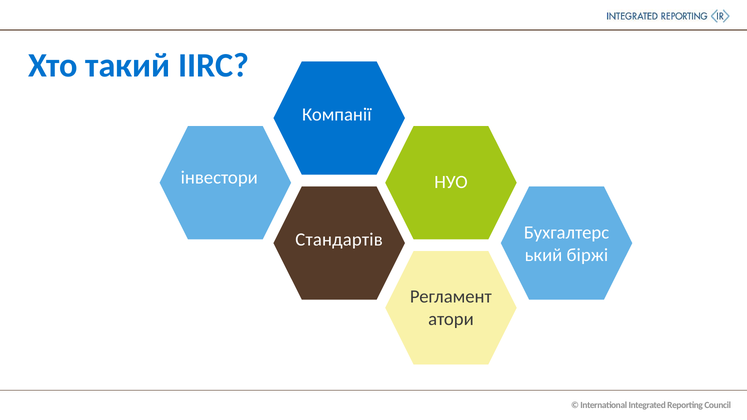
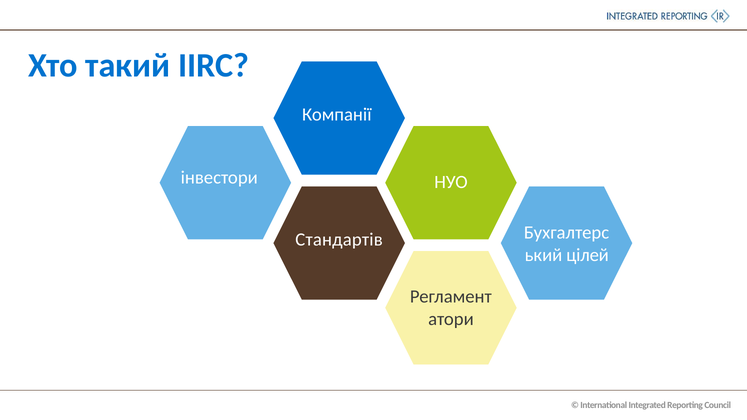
біржі: біржі -> цілей
